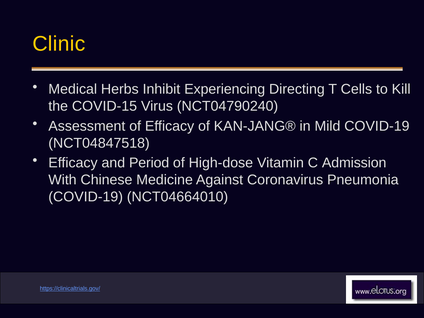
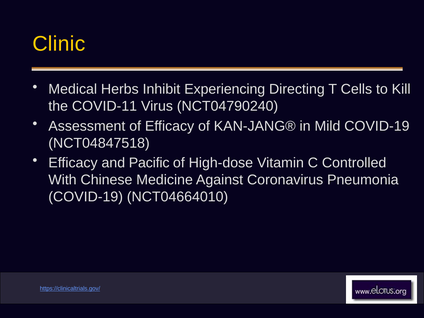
COVID-15: COVID-15 -> COVID-11
Period: Period -> Pacific
Admission: Admission -> Controlled
